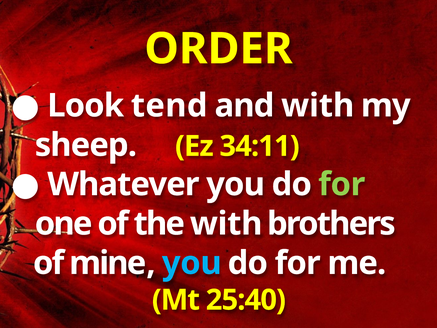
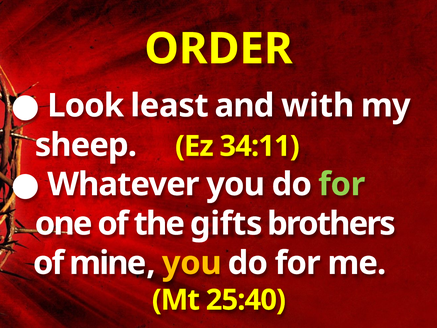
tend: tend -> least
the with: with -> gifts
you at (192, 263) colour: light blue -> yellow
